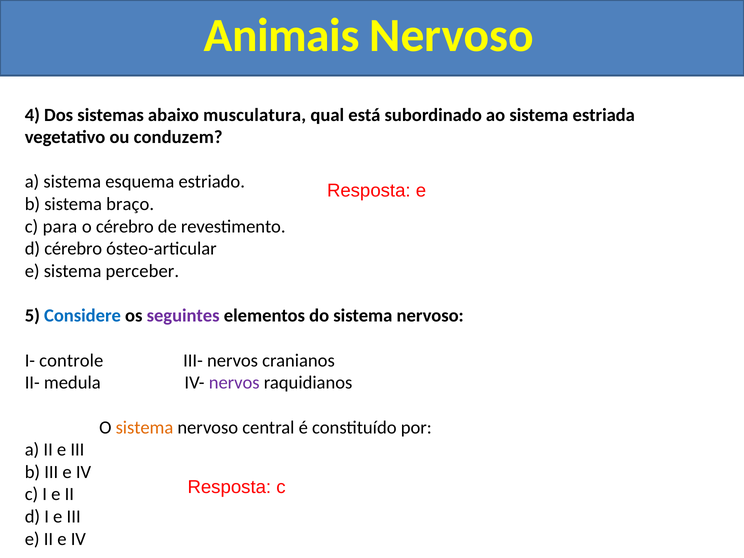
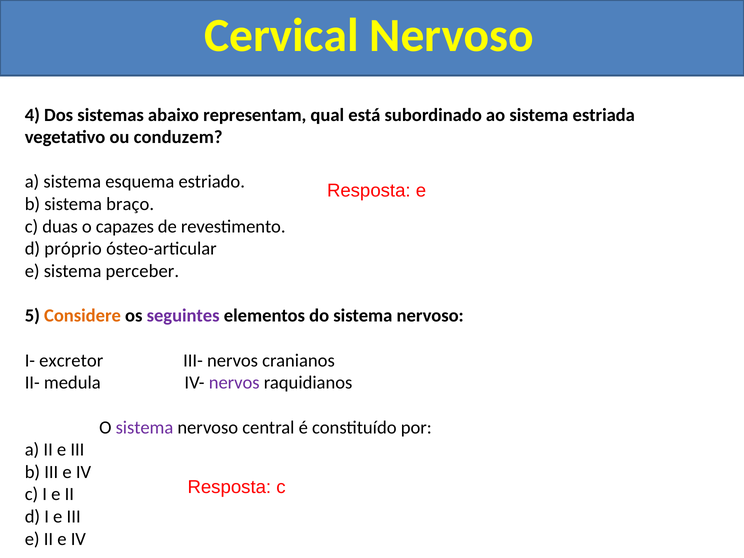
Animais: Animais -> Cervical
musculatura: musculatura -> representam
para: para -> duas
o cérebro: cérebro -> capazes
d cérebro: cérebro -> próprio
Considere colour: blue -> orange
controle: controle -> excretor
sistema at (144, 427) colour: orange -> purple
